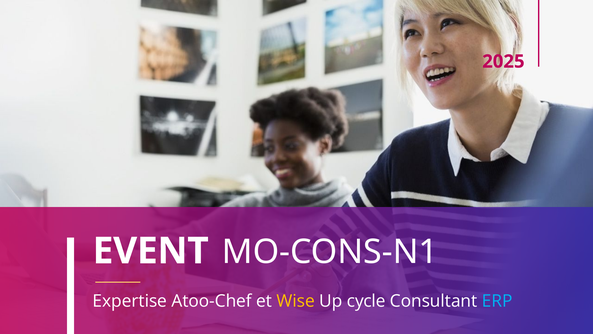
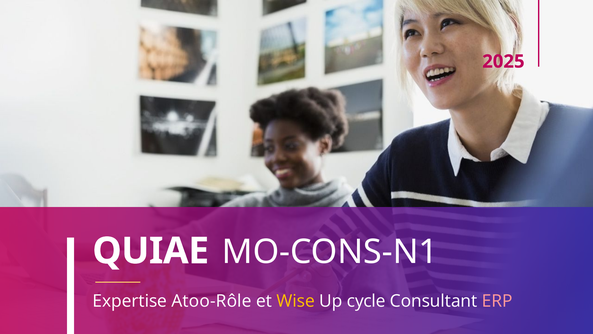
EVENT: EVENT -> QUIAE
Atoo-Chef: Atoo-Chef -> Atoo-Rôle
ERP colour: light blue -> pink
